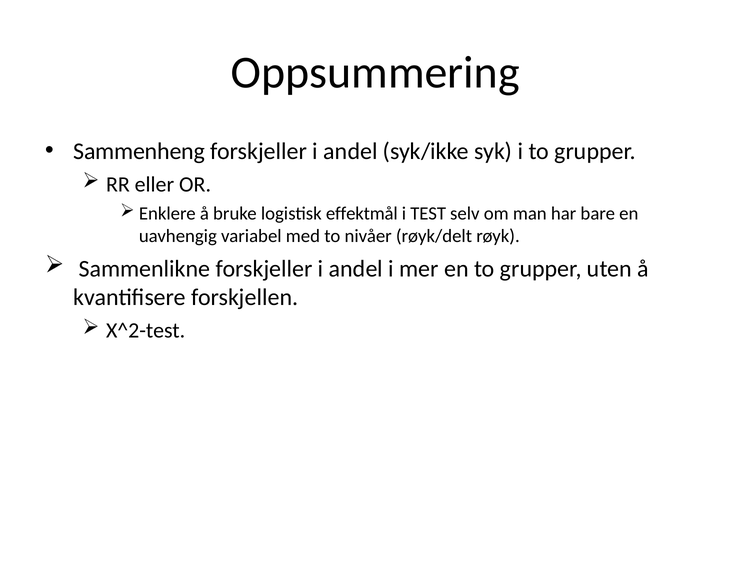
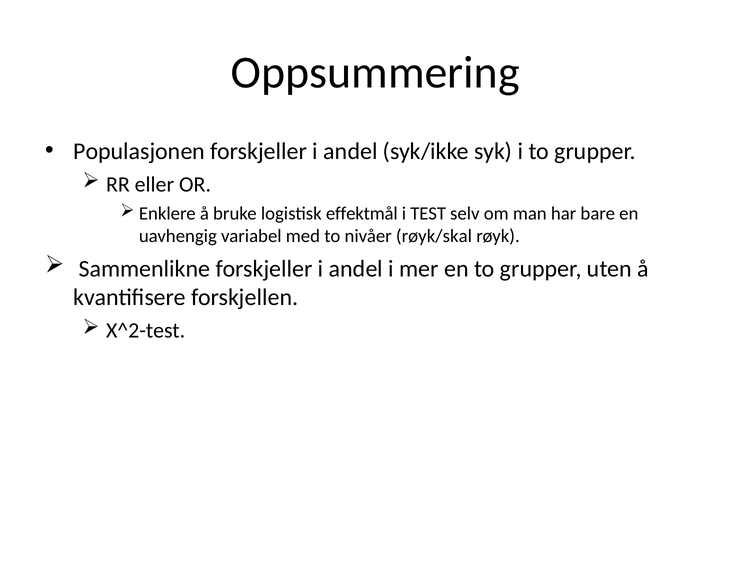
Sammenheng: Sammenheng -> Populasjonen
røyk/delt: røyk/delt -> røyk/skal
